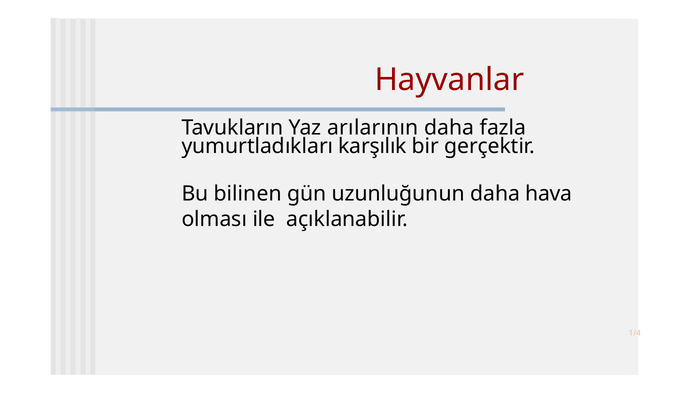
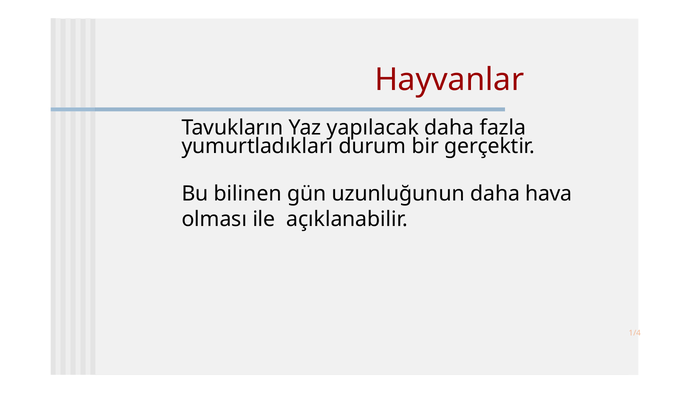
arılarının: arılarının -> yapılacak
karşılık: karşılık -> durum
